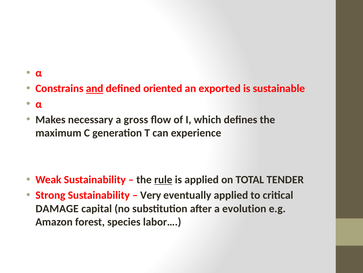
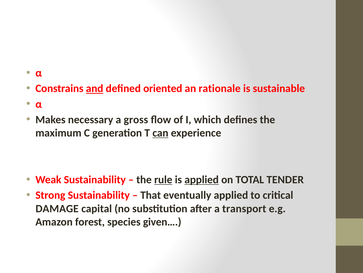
exported: exported -> rationale
can underline: none -> present
applied at (202, 179) underline: none -> present
Very: Very -> That
evolution: evolution -> transport
labor…: labor… -> given…
